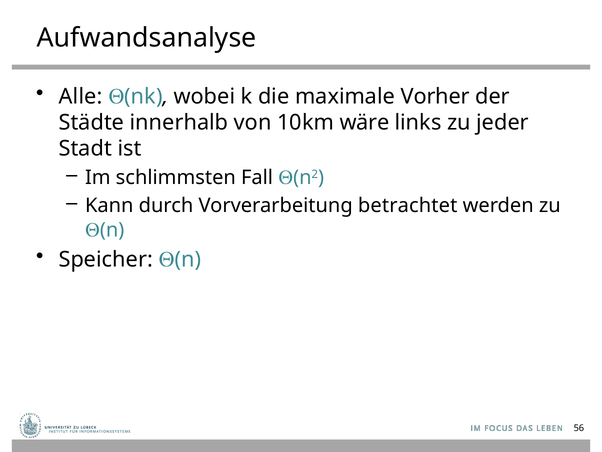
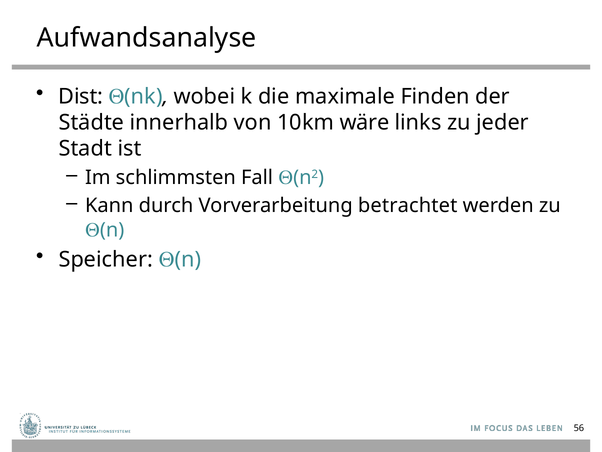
Alle: Alle -> Dist
Vorher: Vorher -> Finden
